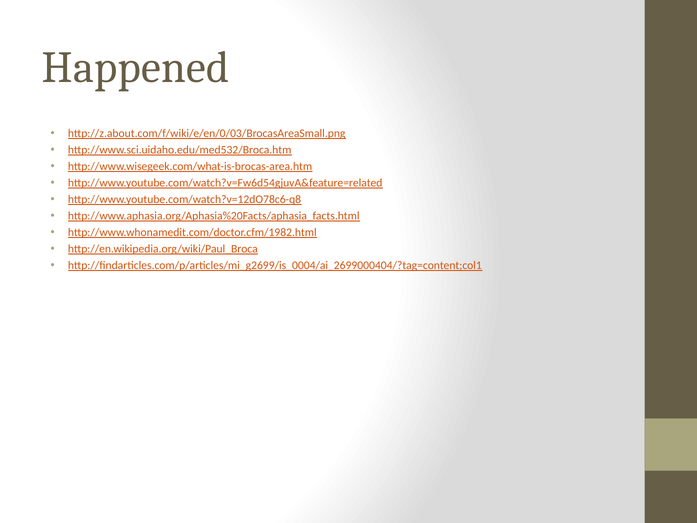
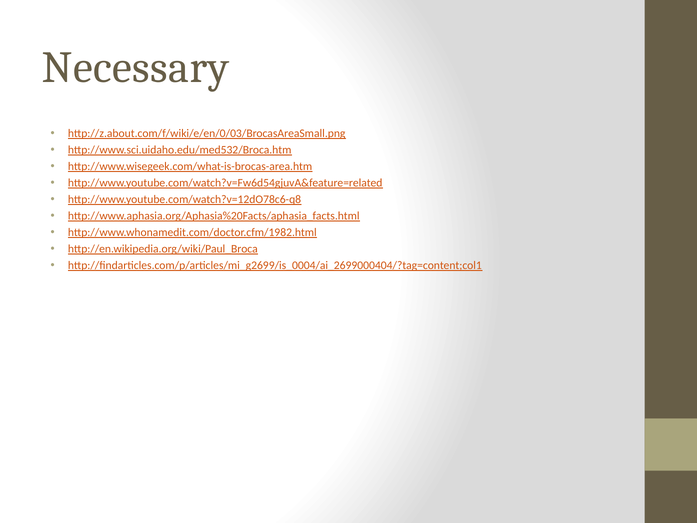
Happened: Happened -> Necessary
